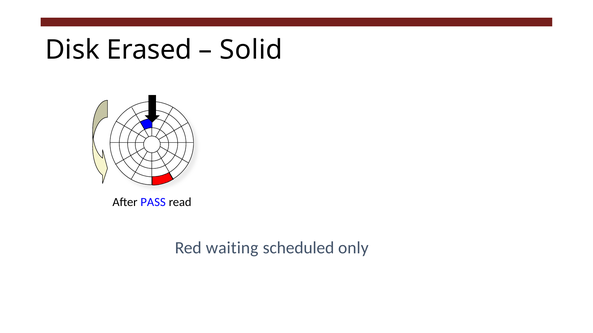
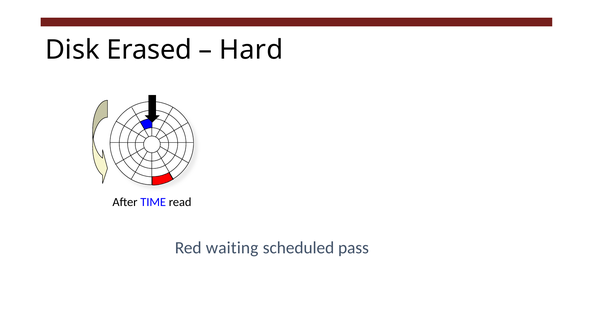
Solid: Solid -> Hard
PASS: PASS -> TIME
only: only -> pass
